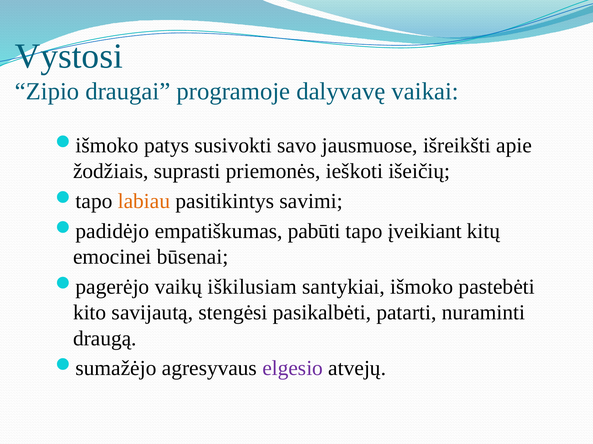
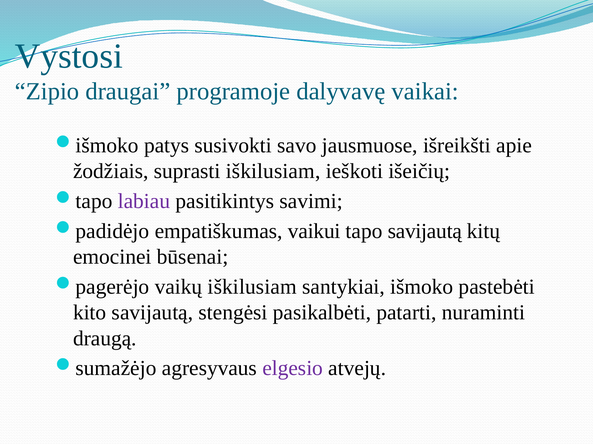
suprasti priemonės: priemonės -> iškilusiam
labiau colour: orange -> purple
pabūti: pabūti -> vaikui
tapo įveikiant: įveikiant -> savijautą
